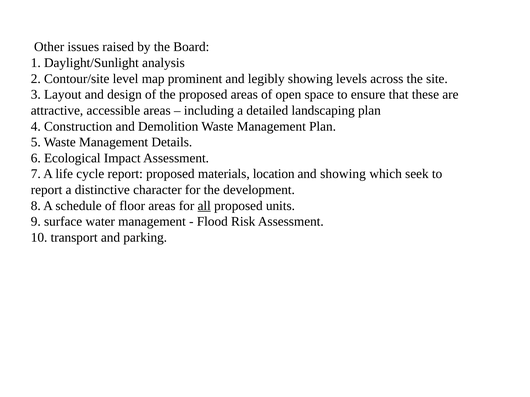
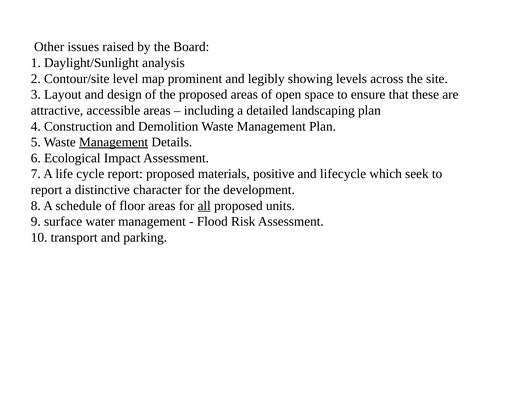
Management at (114, 142) underline: none -> present
location: location -> positive
and showing: showing -> lifecycle
